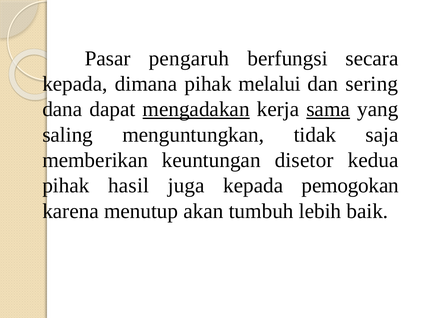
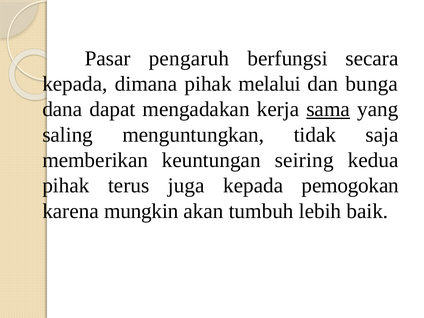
sering: sering -> bunga
mengadakan underline: present -> none
disetor: disetor -> seiring
hasil: hasil -> terus
menutup: menutup -> mungkin
